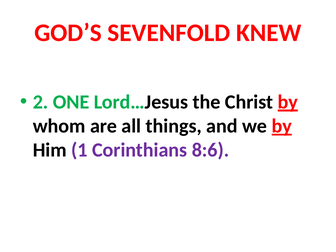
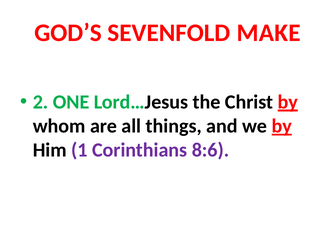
KNEW: KNEW -> MAKE
